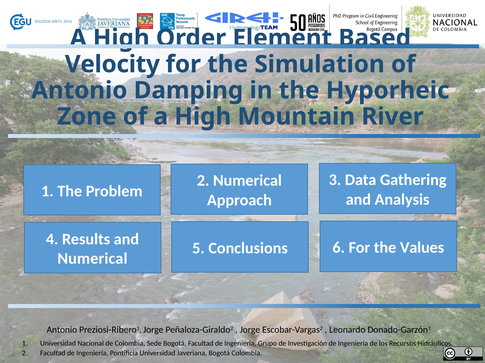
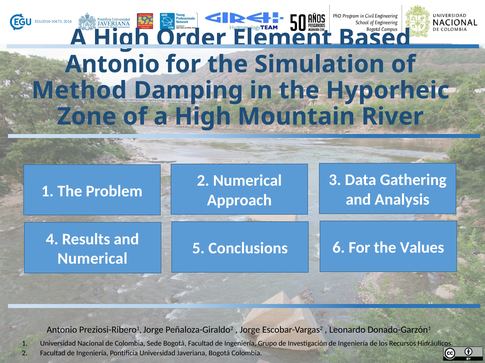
Velocity at (112, 64): Velocity -> Antonio
Antonio at (79, 91): Antonio -> Method
